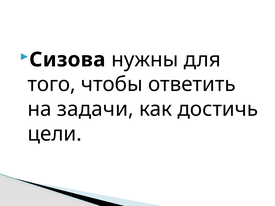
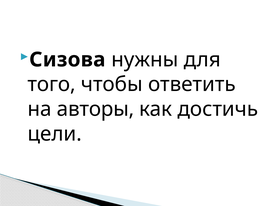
задачи: задачи -> авторы
